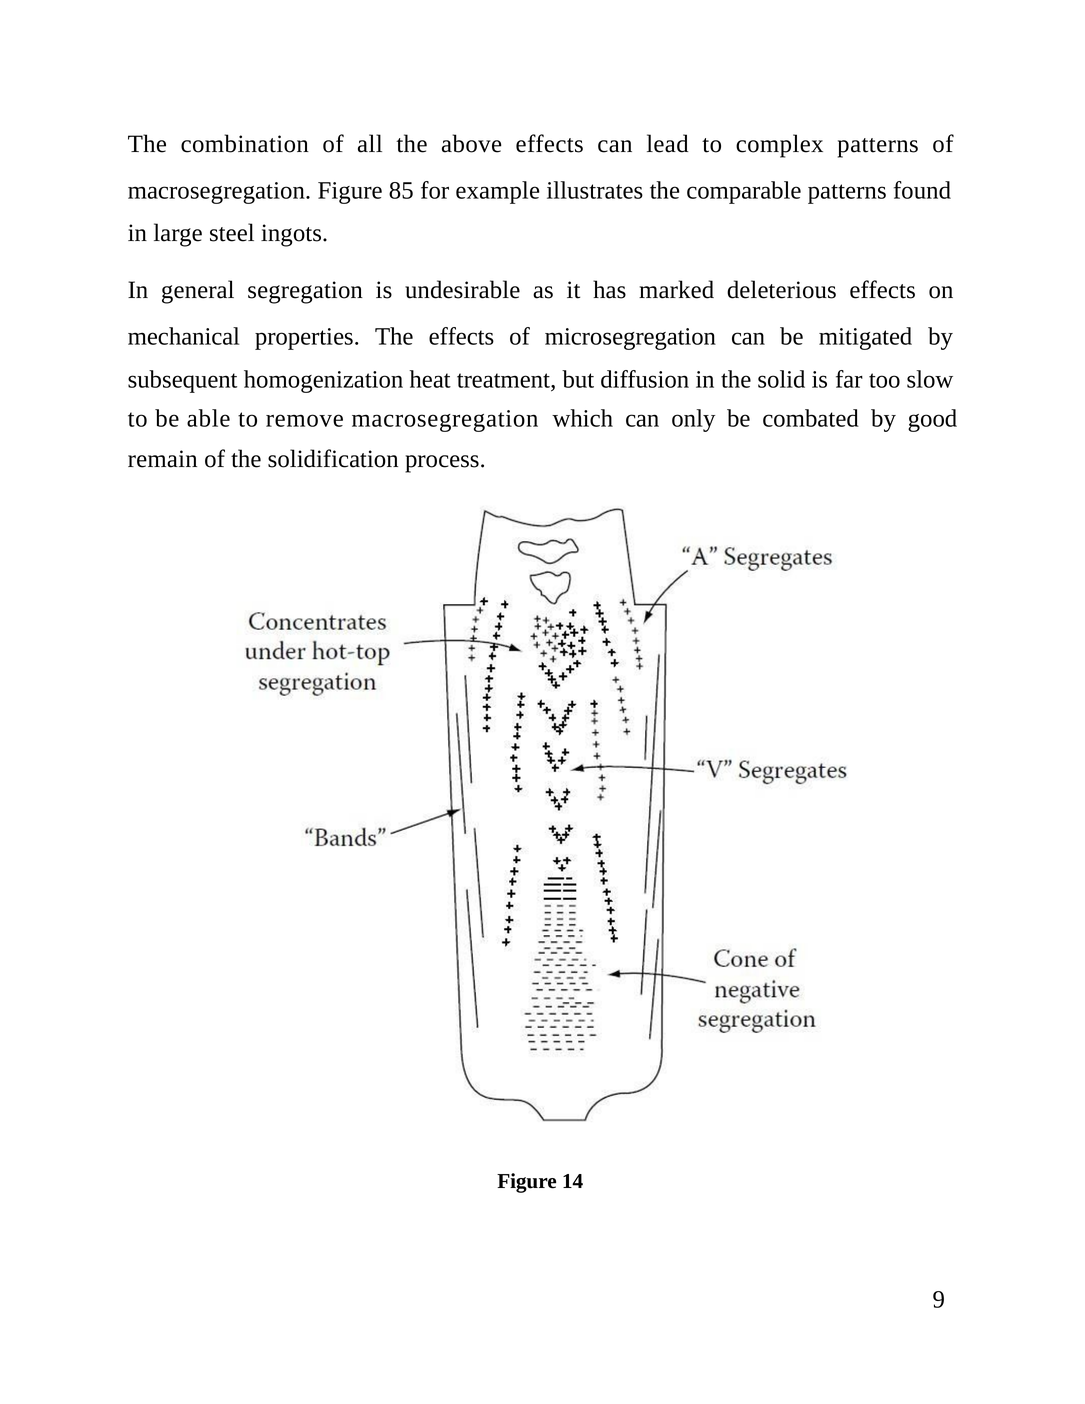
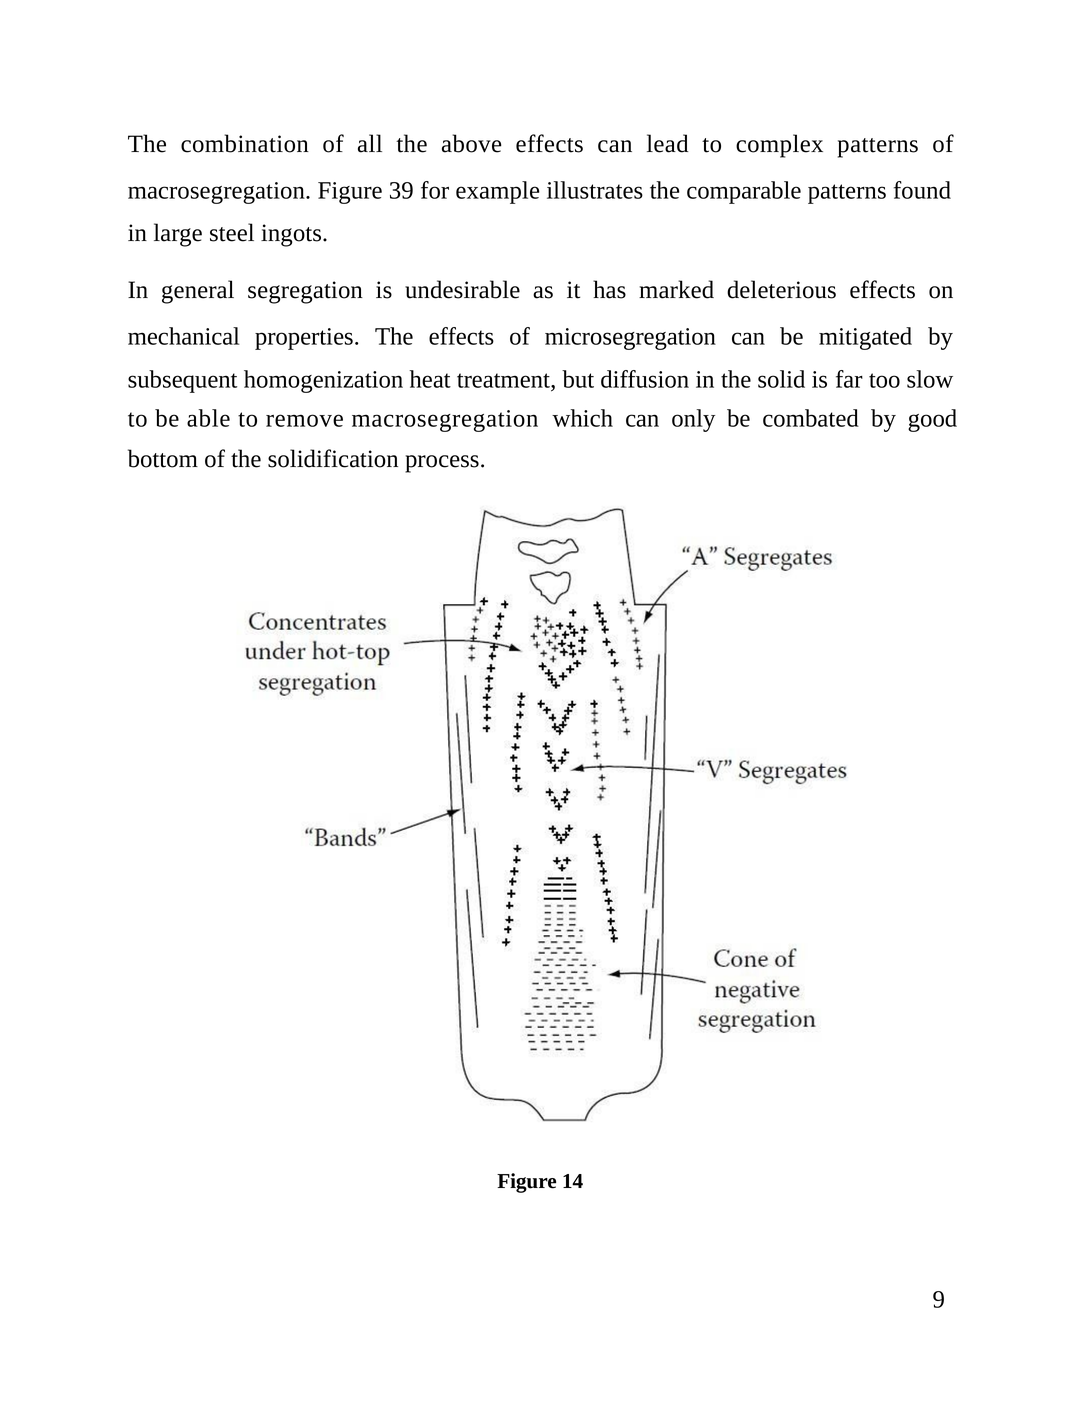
85: 85 -> 39
remain: remain -> bottom
